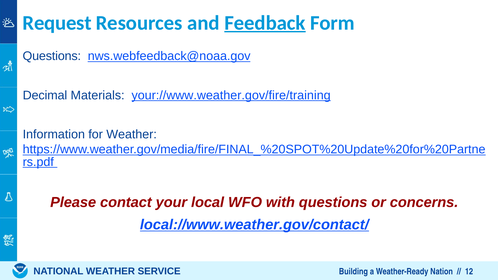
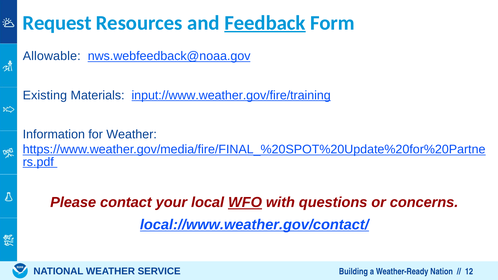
Questions at (52, 56): Questions -> Allowable
Decimal: Decimal -> Existing
your://www.weather.gov/fire/training: your://www.weather.gov/fire/training -> input://www.weather.gov/fire/training
WFO underline: none -> present
